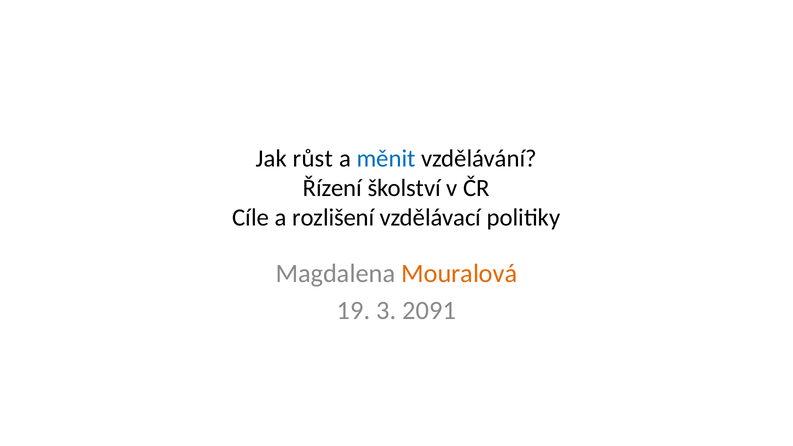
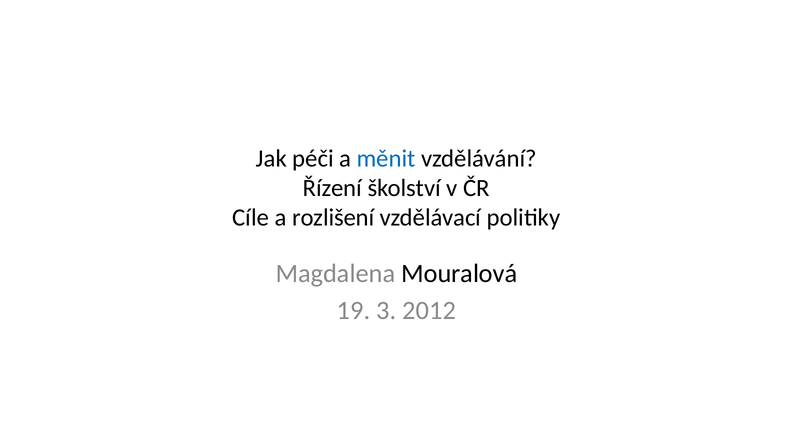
růst: růst -> péči
Mouralová colour: orange -> black
2091: 2091 -> 2012
